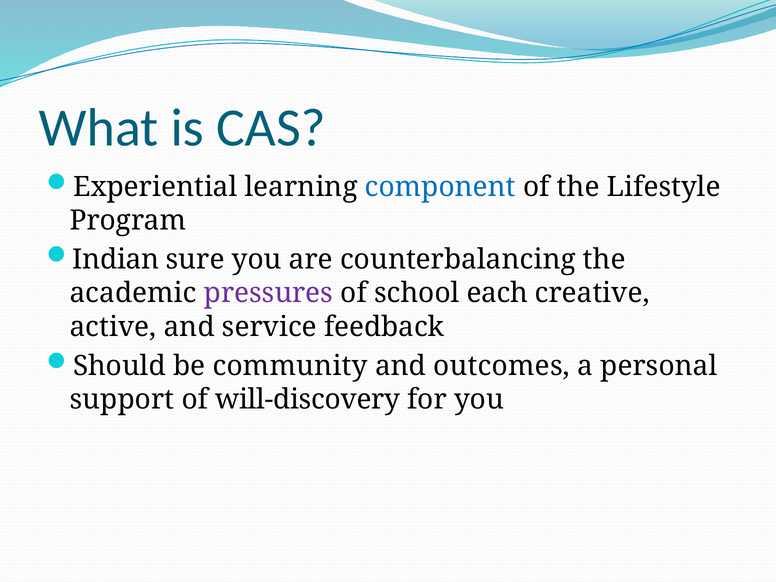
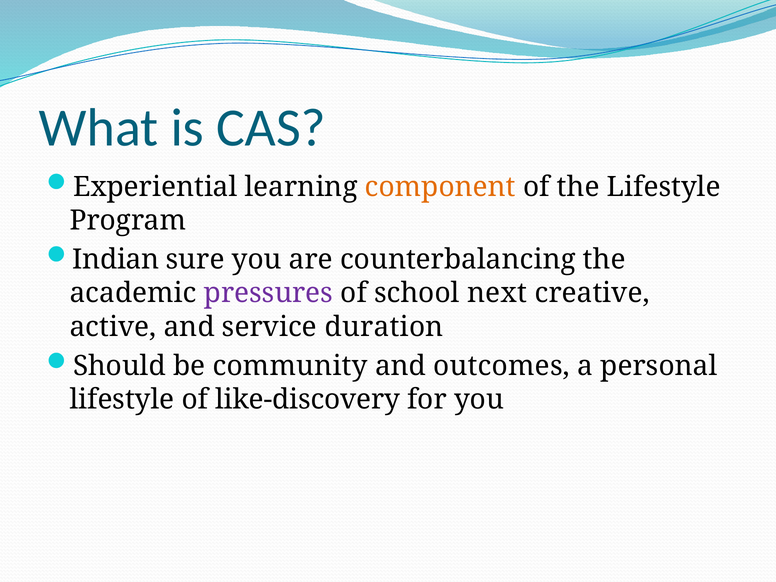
component colour: blue -> orange
each: each -> next
feedback: feedback -> duration
support at (122, 400): support -> lifestyle
will-discovery: will-discovery -> like-discovery
